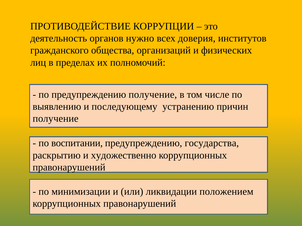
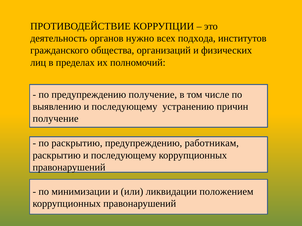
доверия: доверия -> подхода
по воспитании: воспитании -> раскрытию
государства: государства -> работникам
раскрытию и художественно: художественно -> последующему
